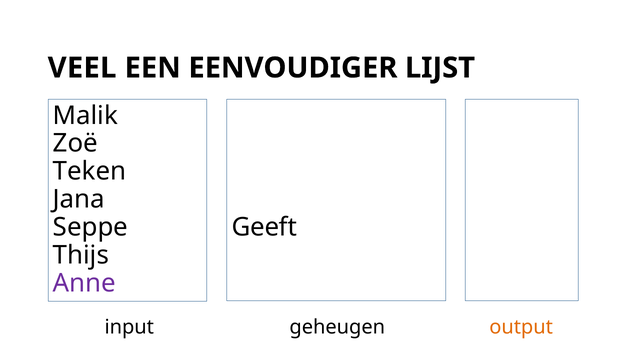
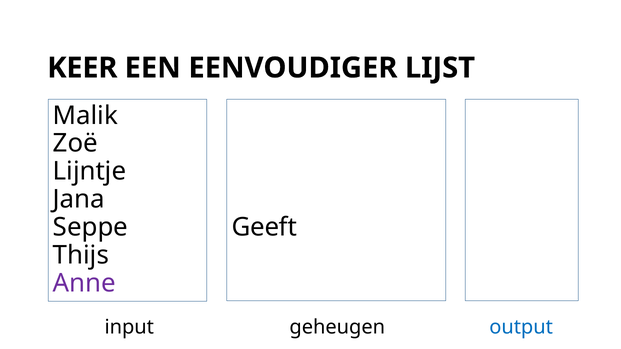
VEEL: VEEL -> KEER
Teken: Teken -> Lijntje
output colour: orange -> blue
